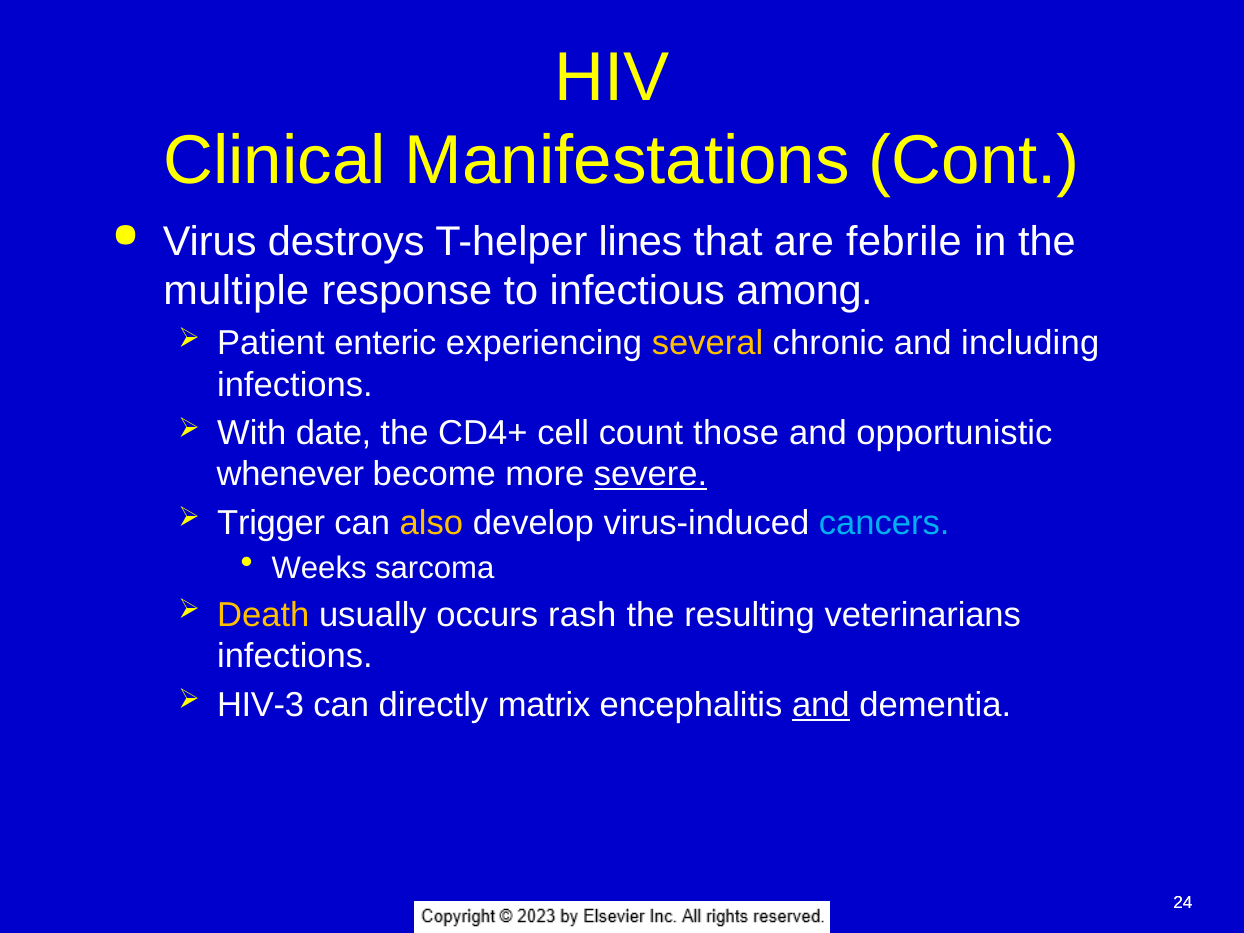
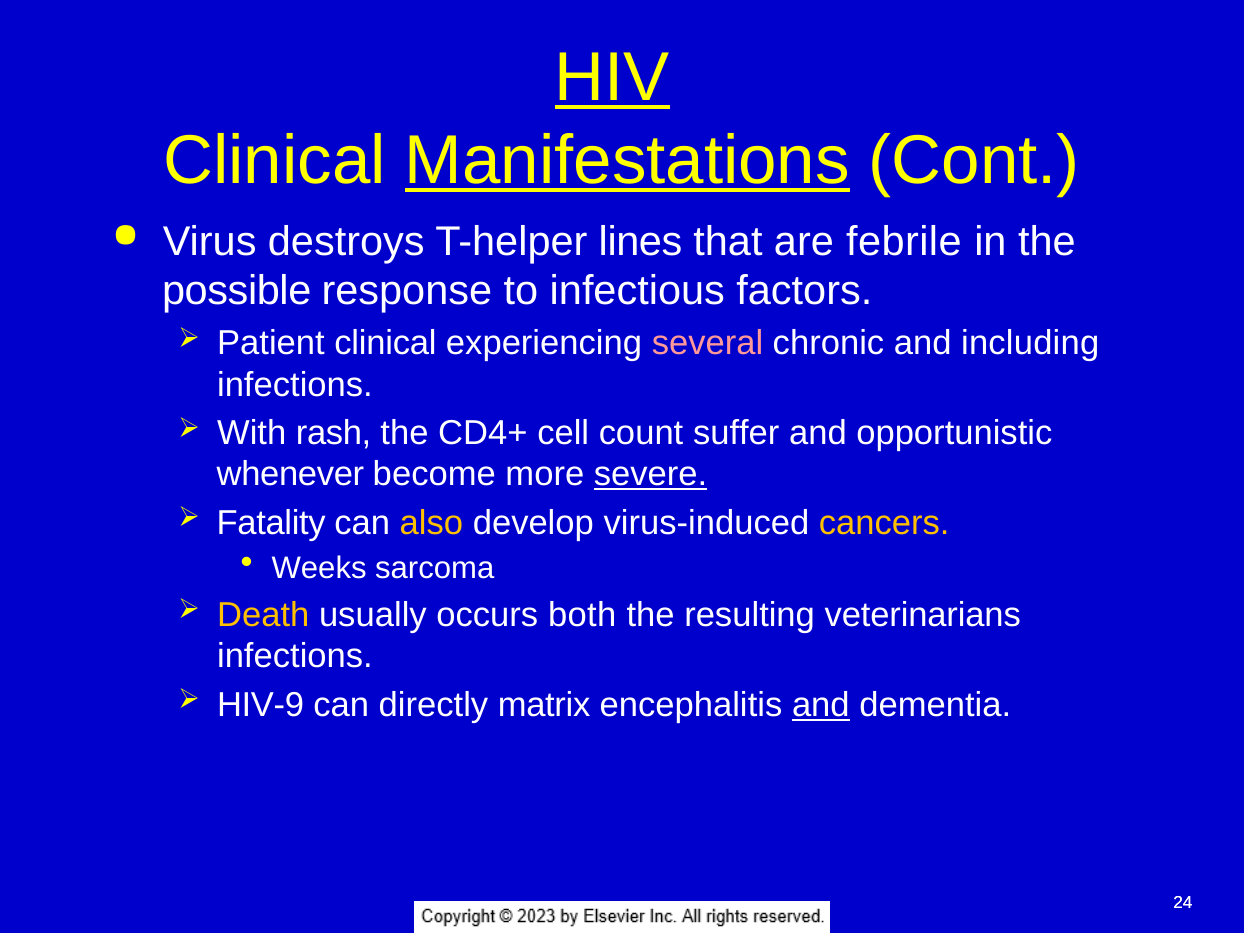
HIV underline: none -> present
Manifestations underline: none -> present
multiple: multiple -> possible
among: among -> factors
Patient enteric: enteric -> clinical
several colour: yellow -> pink
date: date -> rash
those: those -> suffer
Trigger: Trigger -> Fatality
cancers colour: light blue -> yellow
rash: rash -> both
HIV-3: HIV-3 -> HIV-9
